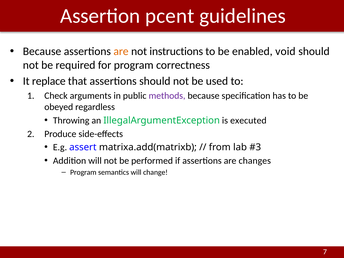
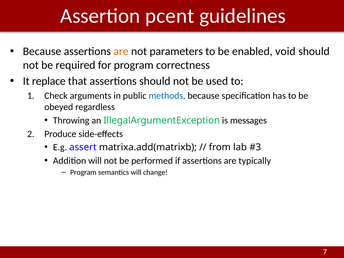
instructions: instructions -> parameters
methods colour: purple -> blue
executed: executed -> messages
changes: changes -> typically
